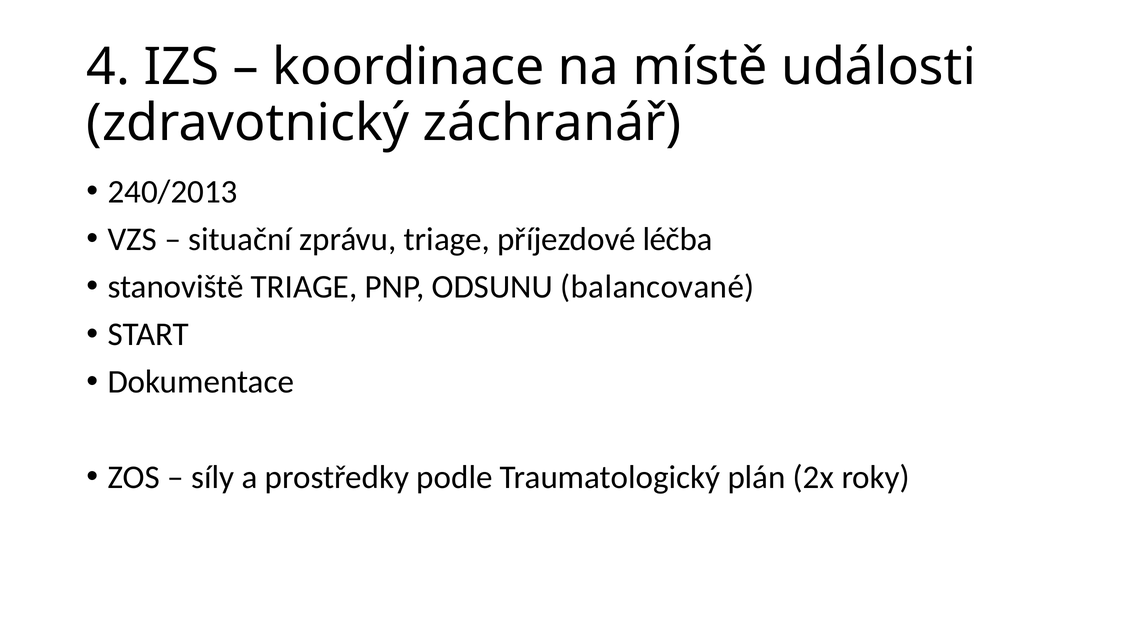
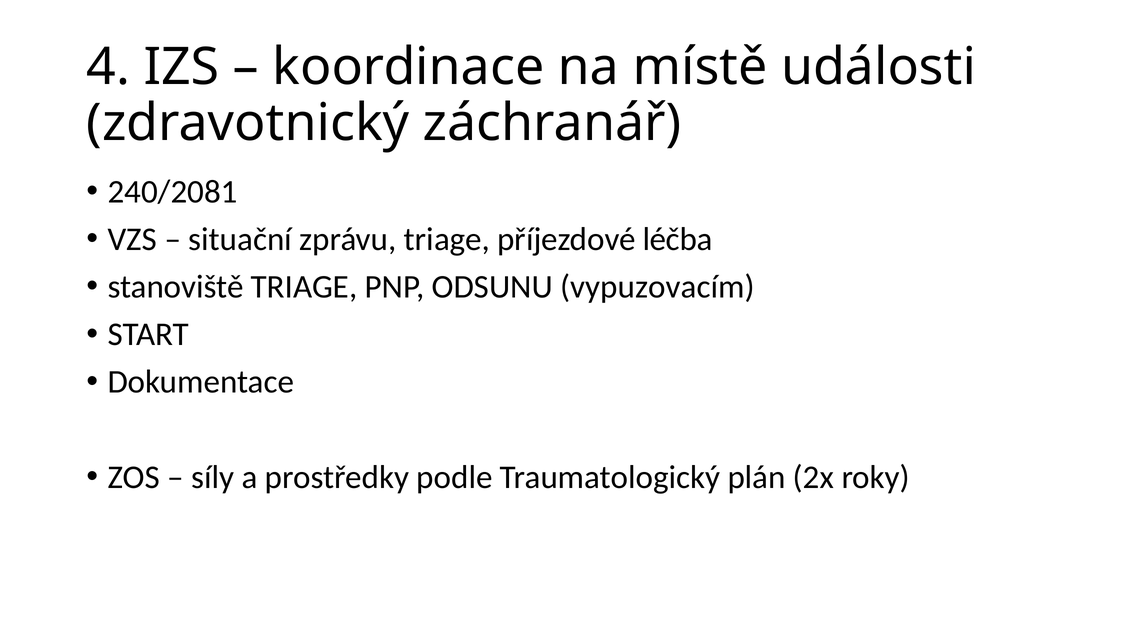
240/2013: 240/2013 -> 240/2081
balancované: balancované -> vypuzovacím
